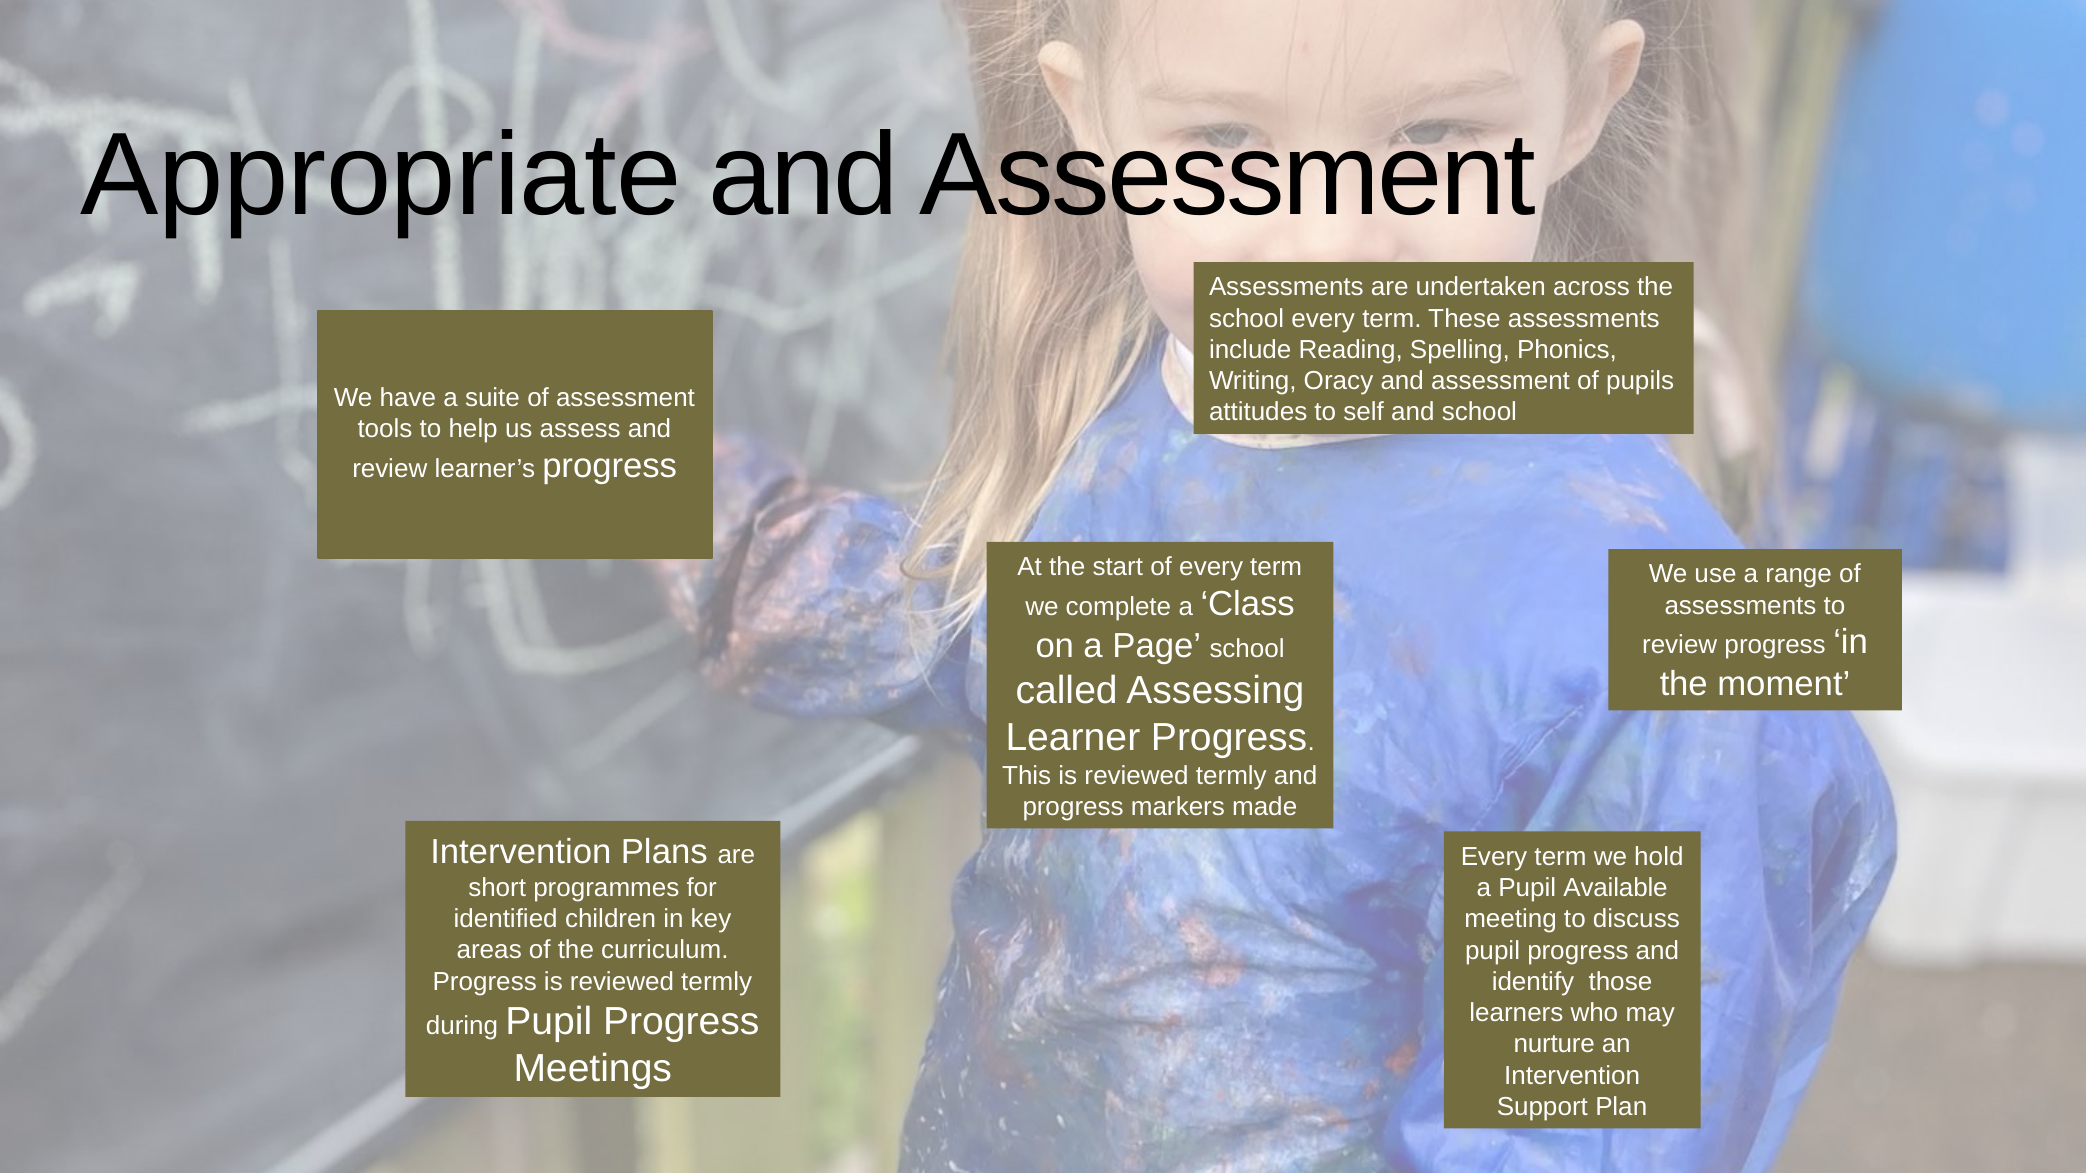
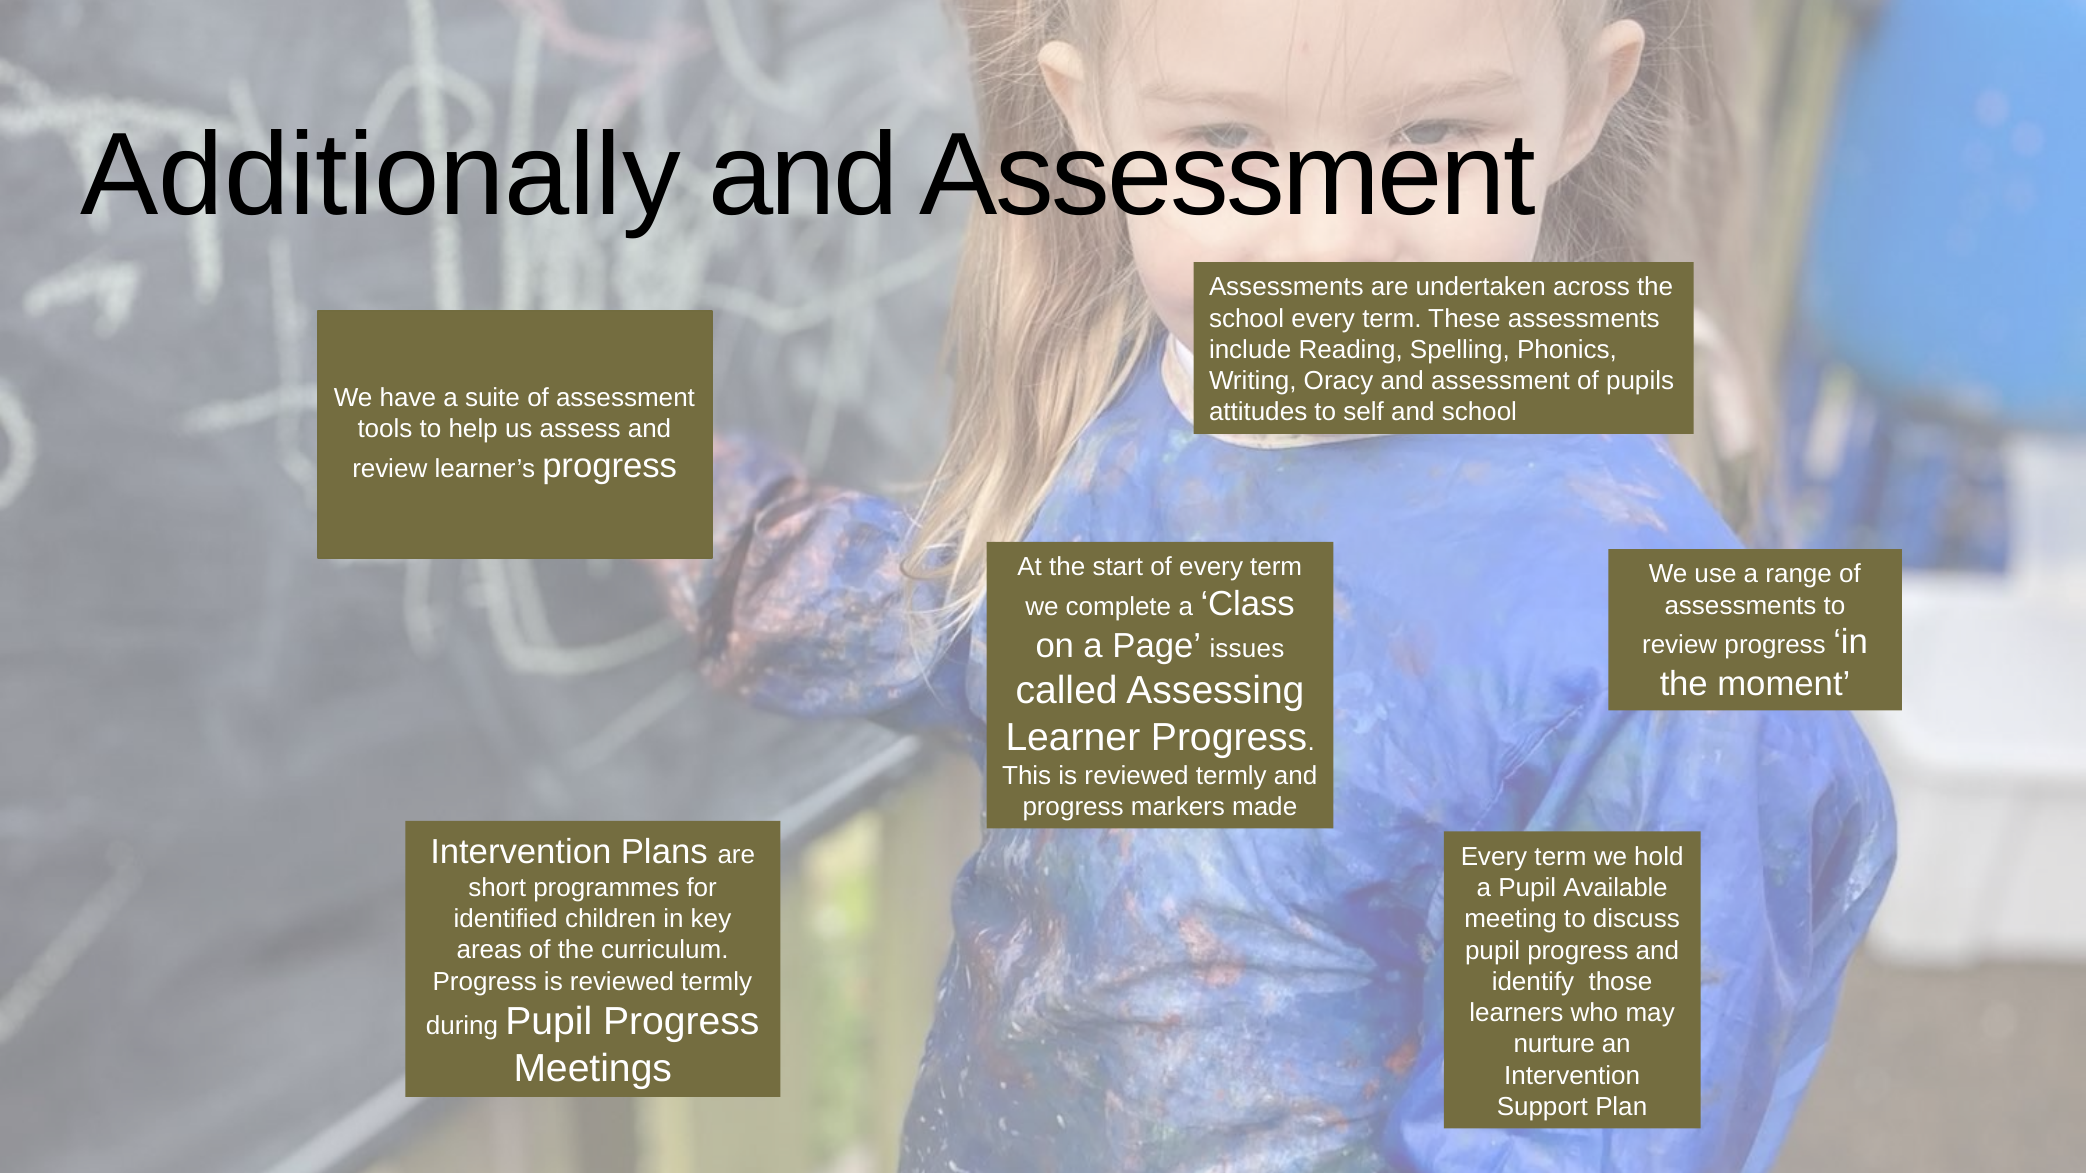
Appropriate: Appropriate -> Additionally
Page school: school -> issues
